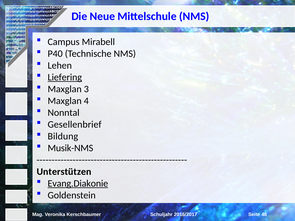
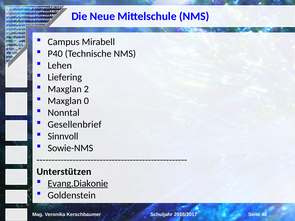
Liefering underline: present -> none
3: 3 -> 2
4: 4 -> 0
Bildung: Bildung -> Sinnvoll
Musik-NMS: Musik-NMS -> Sowie-NMS
